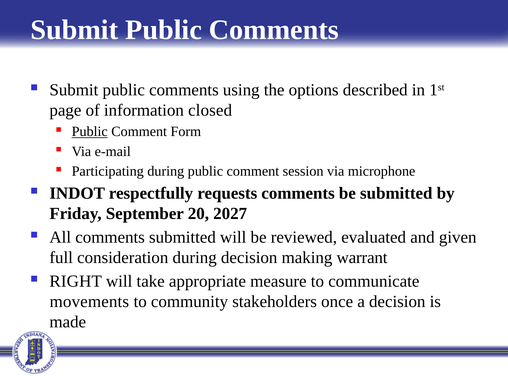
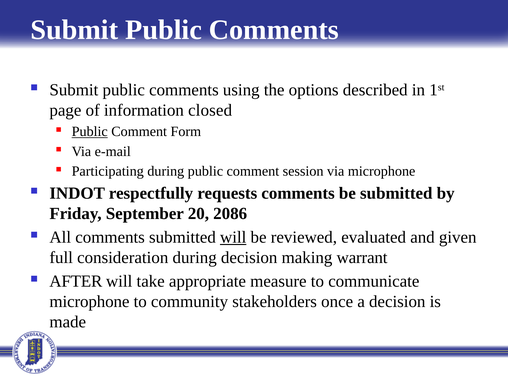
2027: 2027 -> 2086
will at (233, 237) underline: none -> present
RIGHT: RIGHT -> AFTER
movements at (89, 302): movements -> microphone
